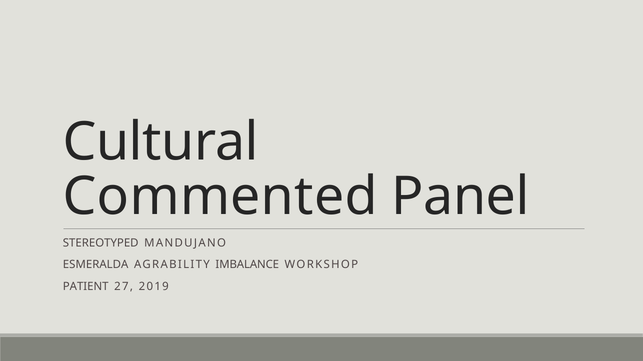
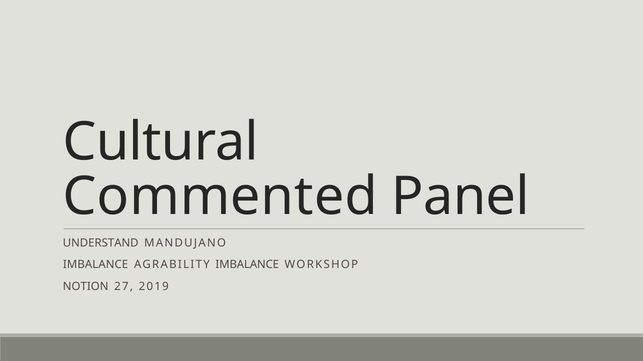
STEREOTYPED: STEREOTYPED -> UNDERSTAND
ESMERALDA at (96, 265): ESMERALDA -> IMBALANCE
PATIENT: PATIENT -> NOTION
